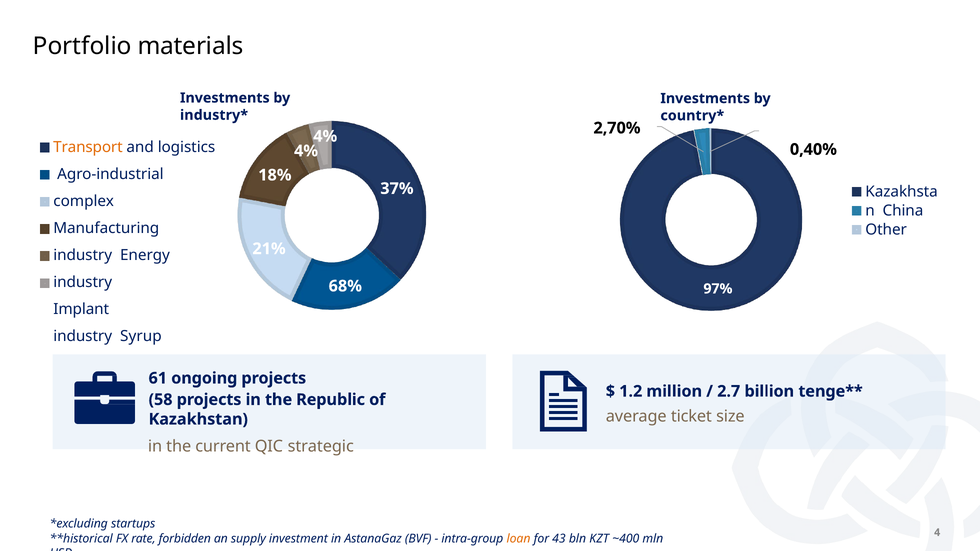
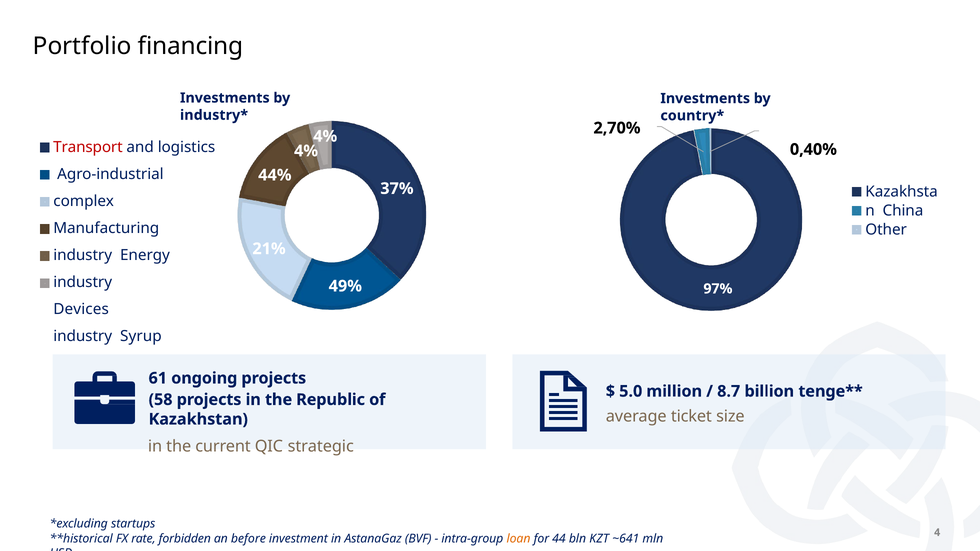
materials: materials -> financing
Transport colour: orange -> red
18%: 18% -> 44%
68%: 68% -> 49%
Implant: Implant -> Devices
1.2: 1.2 -> 5.0
2.7: 2.7 -> 8.7
supply: supply -> before
43: 43 -> 44
~400: ~400 -> ~641
